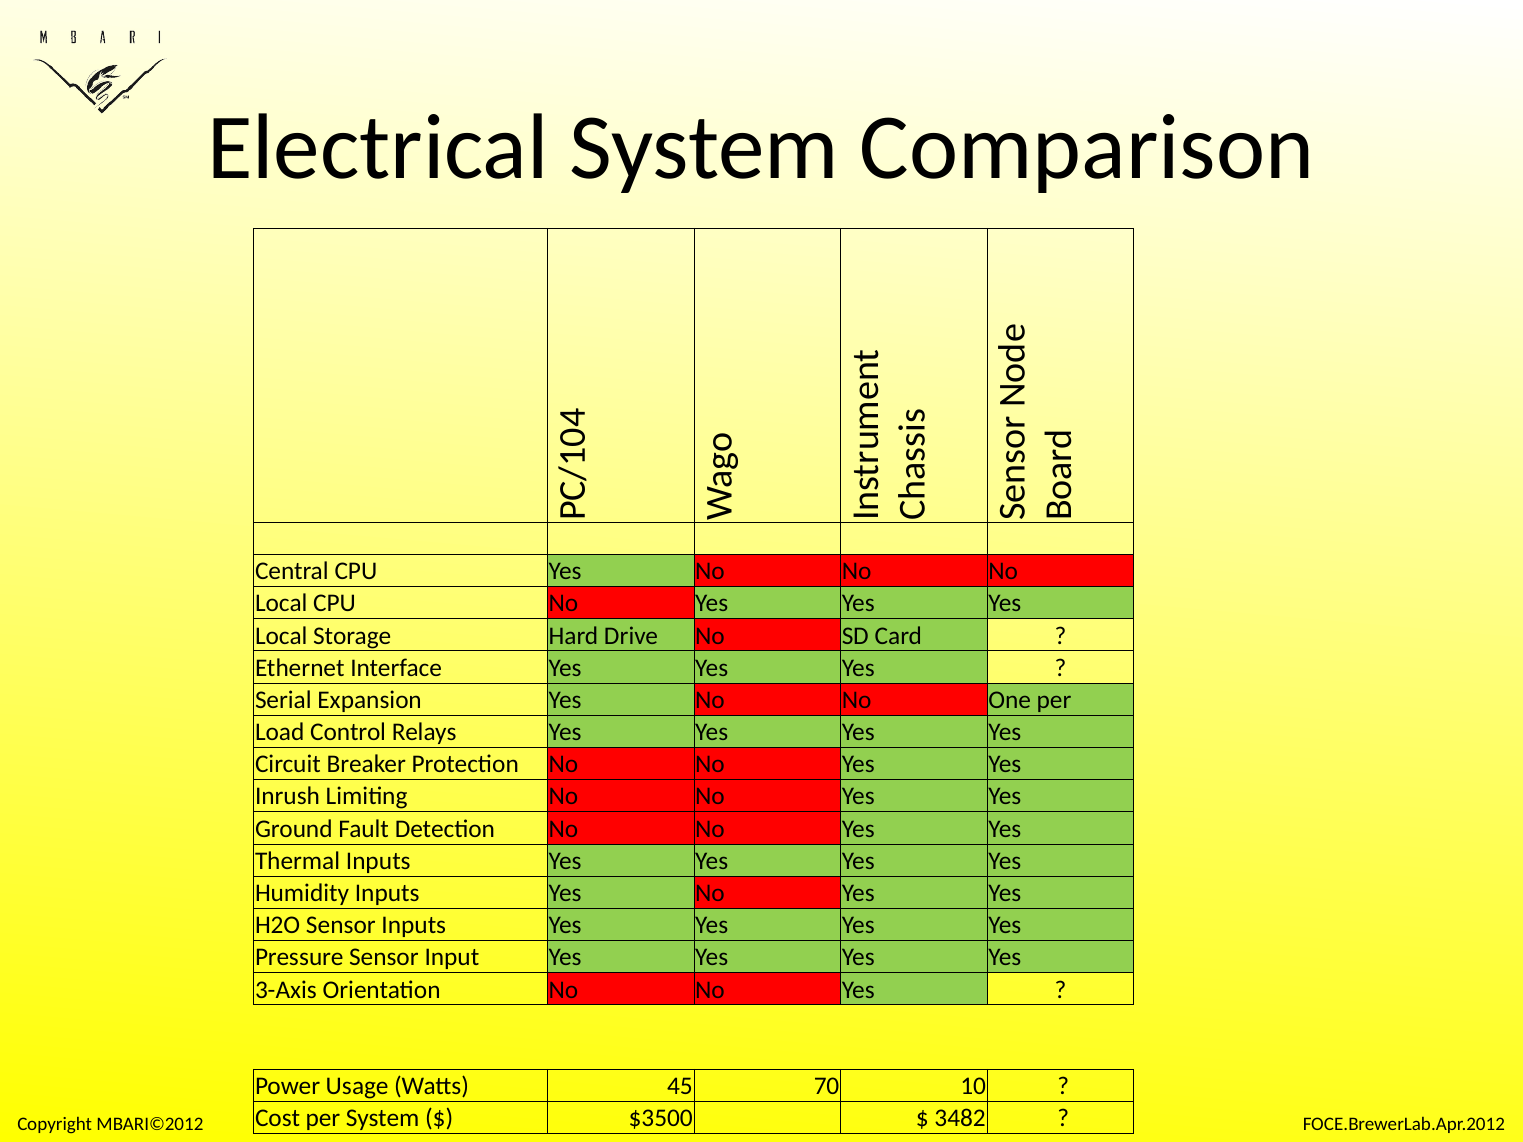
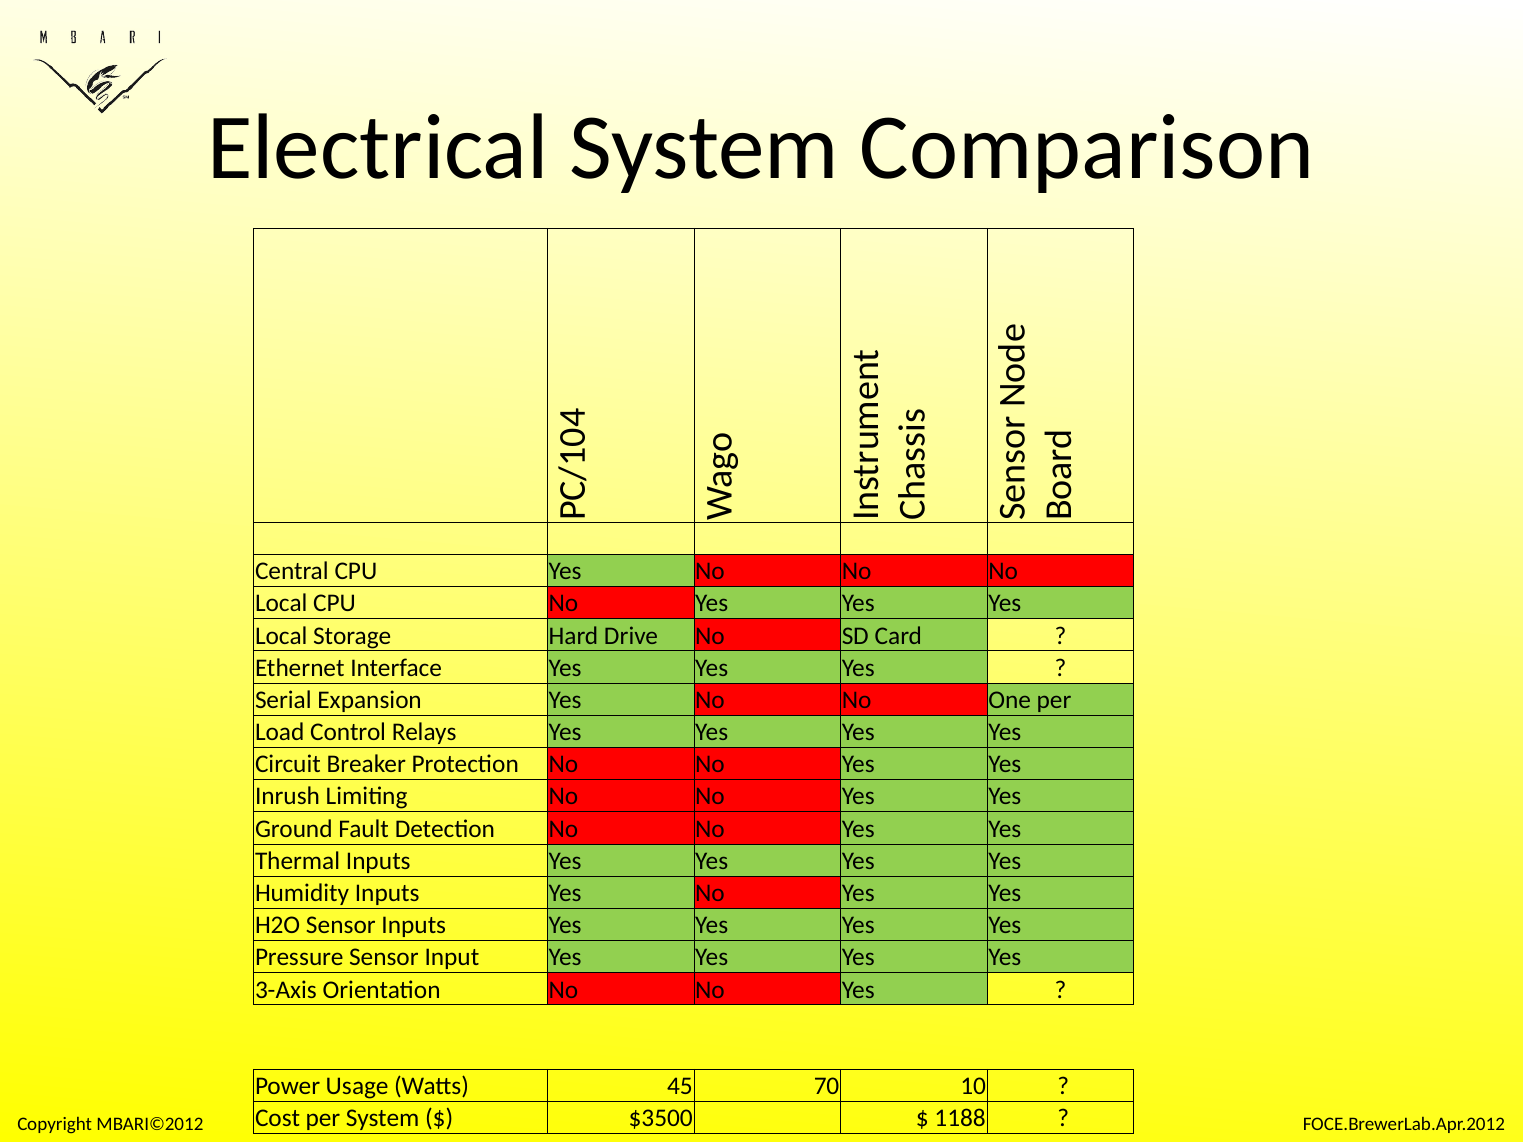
3482: 3482 -> 1188
